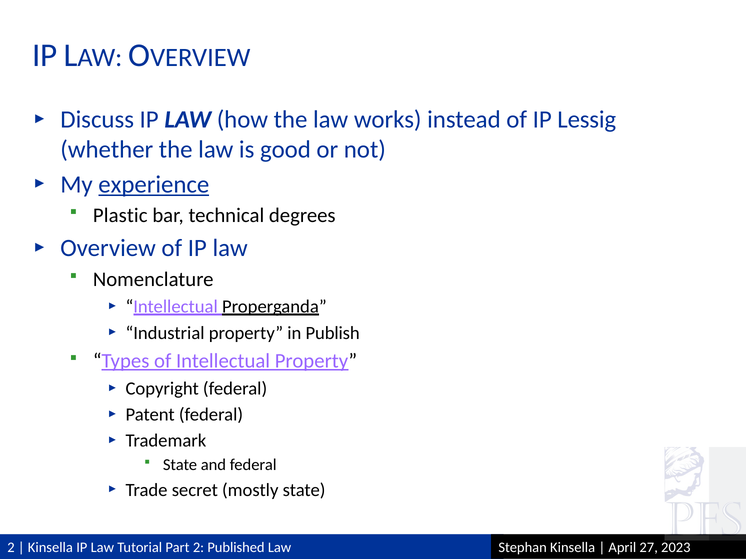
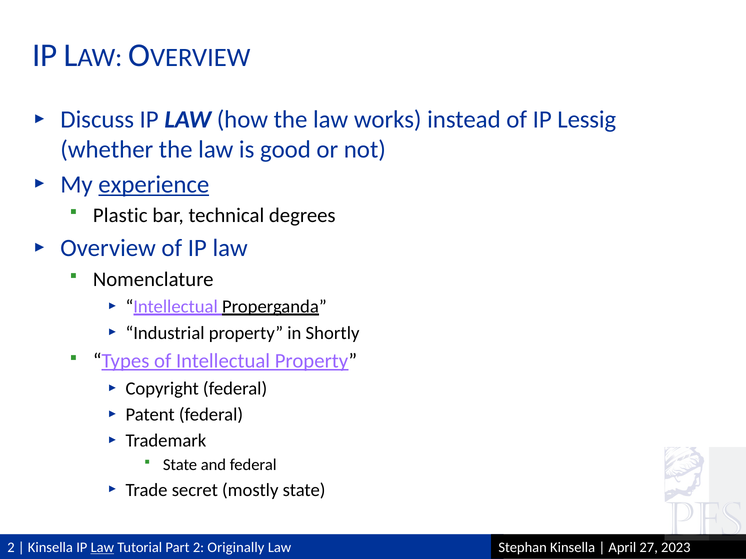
Publish: Publish -> Shortly
Law at (102, 548) underline: none -> present
Published: Published -> Originally
